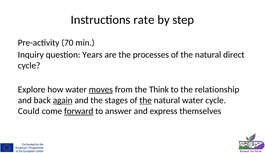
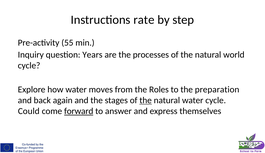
70: 70 -> 55
direct: direct -> world
moves underline: present -> none
Think: Think -> Roles
relationship: relationship -> preparation
again underline: present -> none
